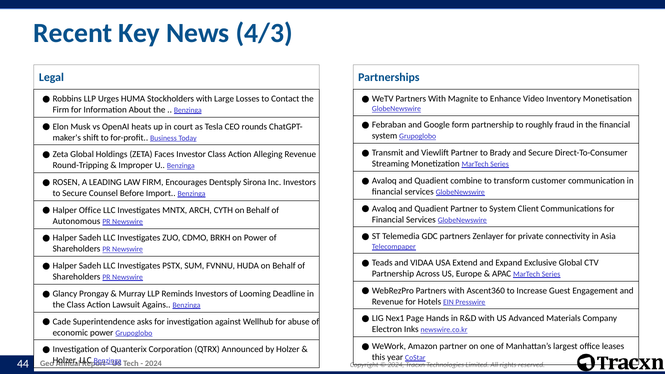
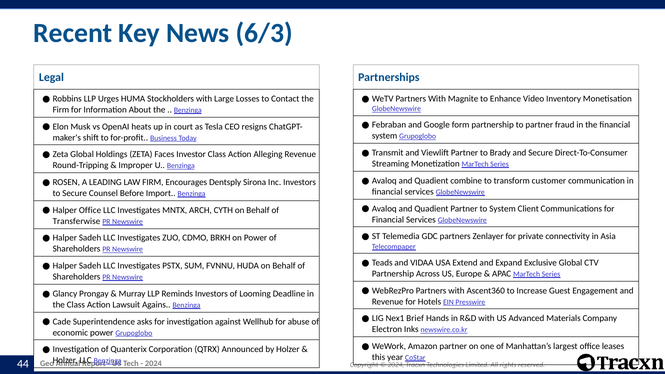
4/3: 4/3 -> 6/3
to roughly: roughly -> partner
rounds: rounds -> resigns
Autonomous: Autonomous -> Transferwise
Page: Page -> Brief
